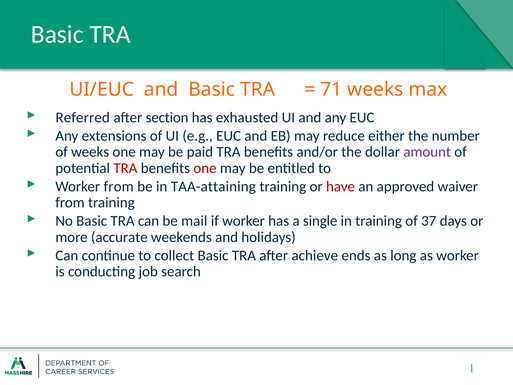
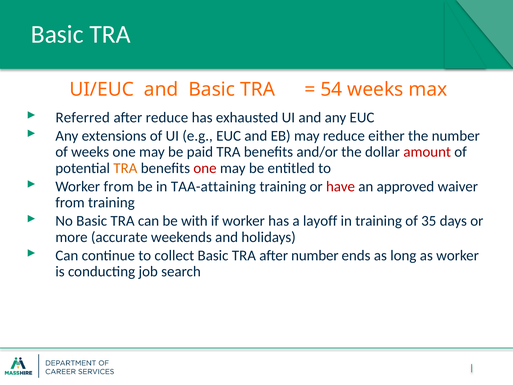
71: 71 -> 54
after section: section -> reduce
amount colour: purple -> red
TRA at (125, 168) colour: red -> orange
mail: mail -> with
single: single -> layoff
37: 37 -> 35
after achieve: achieve -> number
